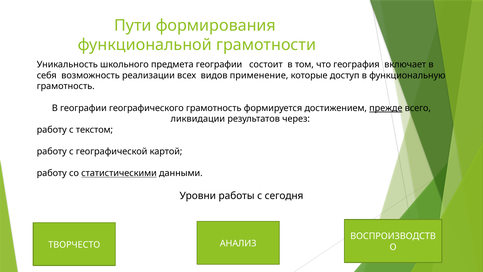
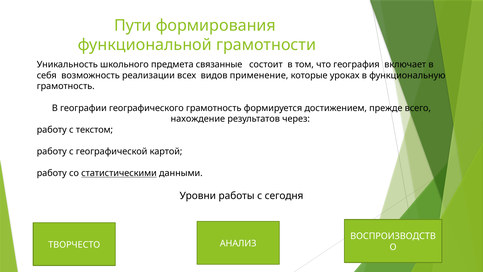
предмета географии: географии -> связанные
доступ: доступ -> уроках
прежде underline: present -> none
ликвидации: ликвидации -> нахождение
